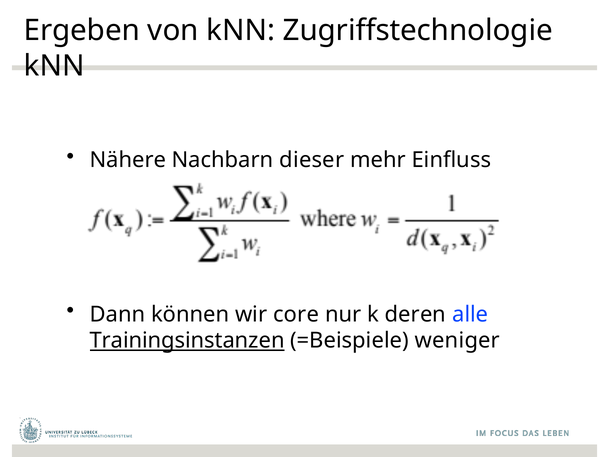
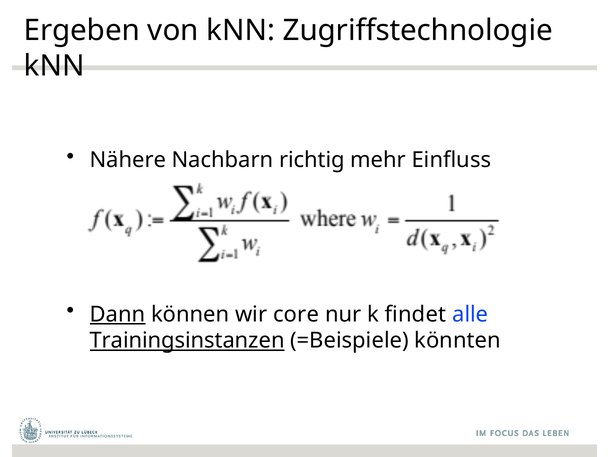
dieser: dieser -> richtig
Dann underline: none -> present
deren: deren -> findet
weniger: weniger -> könnten
